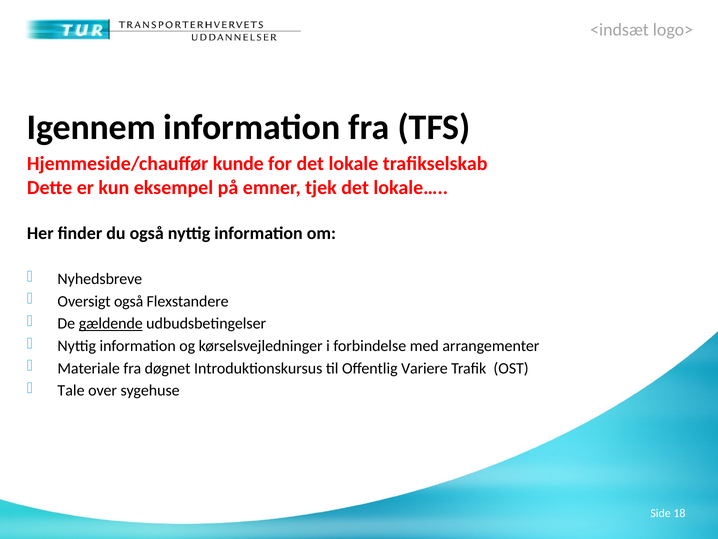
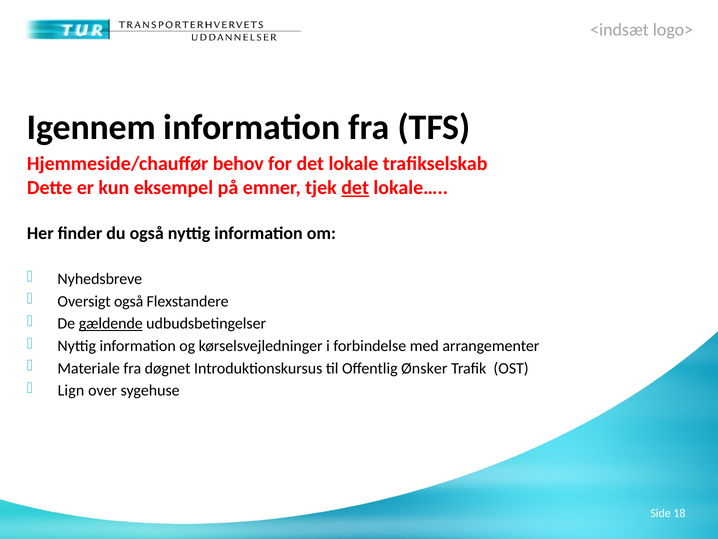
kunde: kunde -> behov
det at (355, 188) underline: none -> present
Variere: Variere -> Ønsker
Tale: Tale -> Lign
